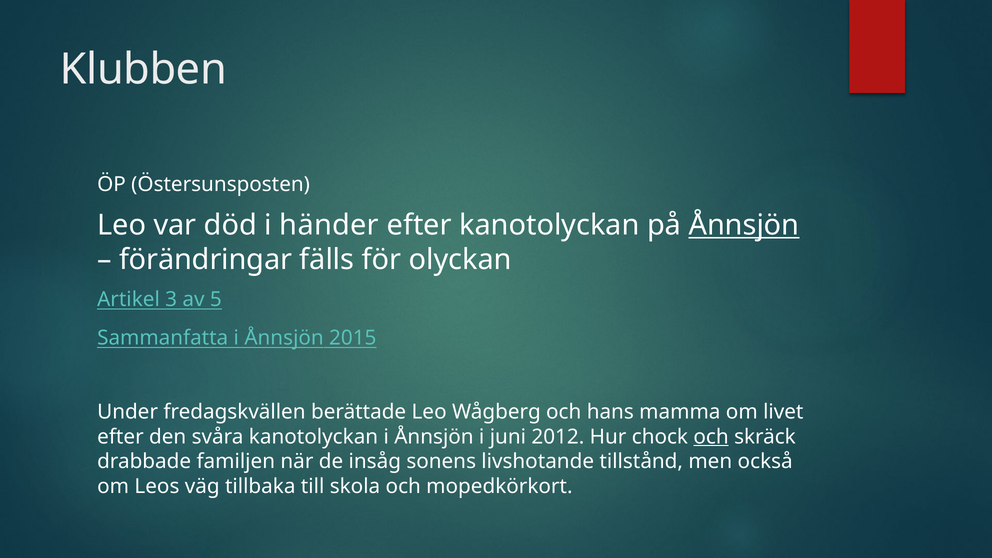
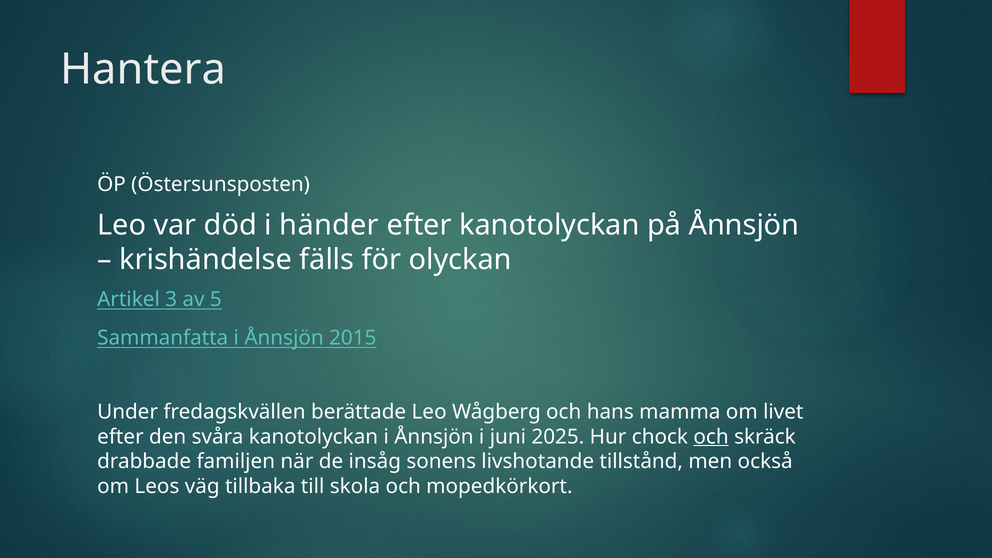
Klubben: Klubben -> Hantera
Ånnsjön at (744, 225) underline: present -> none
förändringar: förändringar -> krishändelse
2012: 2012 -> 2025
